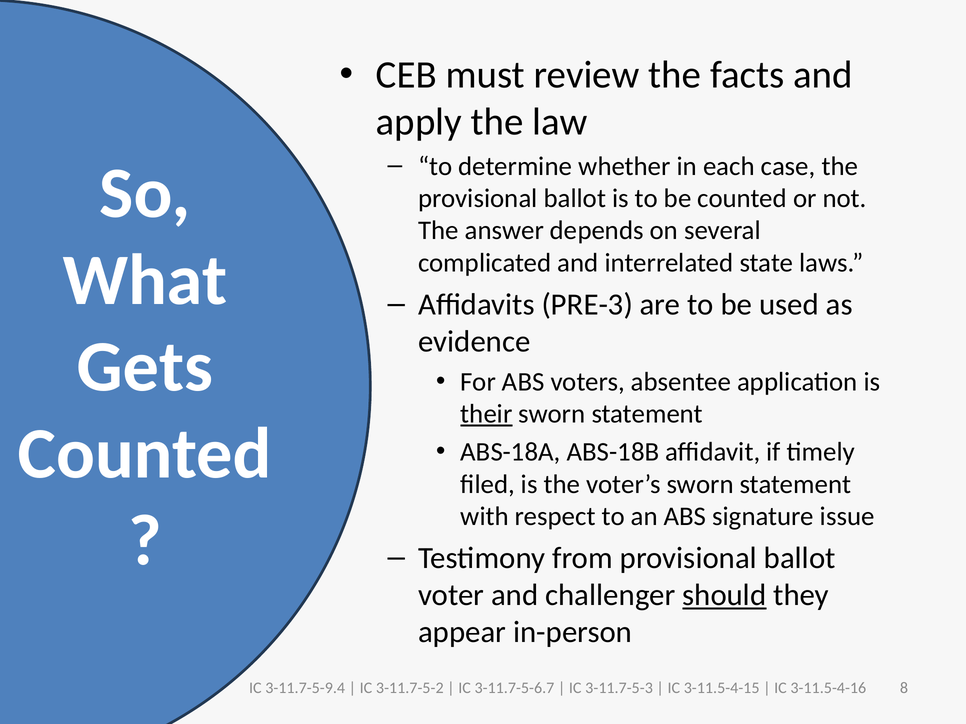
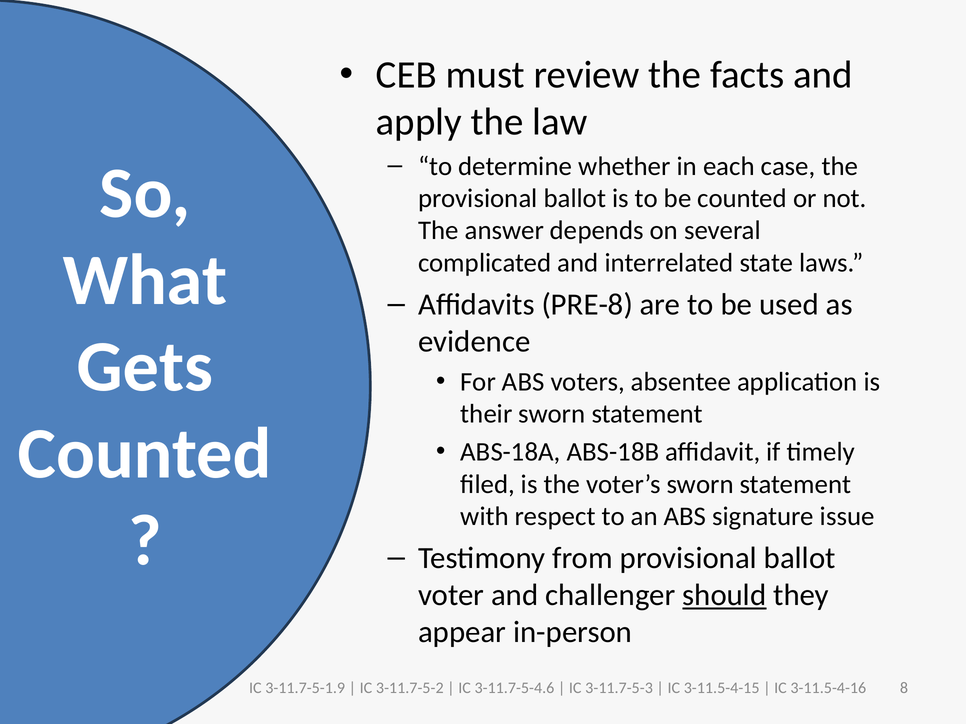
PRE-3: PRE-3 -> PRE-8
their underline: present -> none
3-11.7-5-9.4: 3-11.7-5-9.4 -> 3-11.7-5-1.9
3-11.7-5-6.7: 3-11.7-5-6.7 -> 3-11.7-5-4.6
